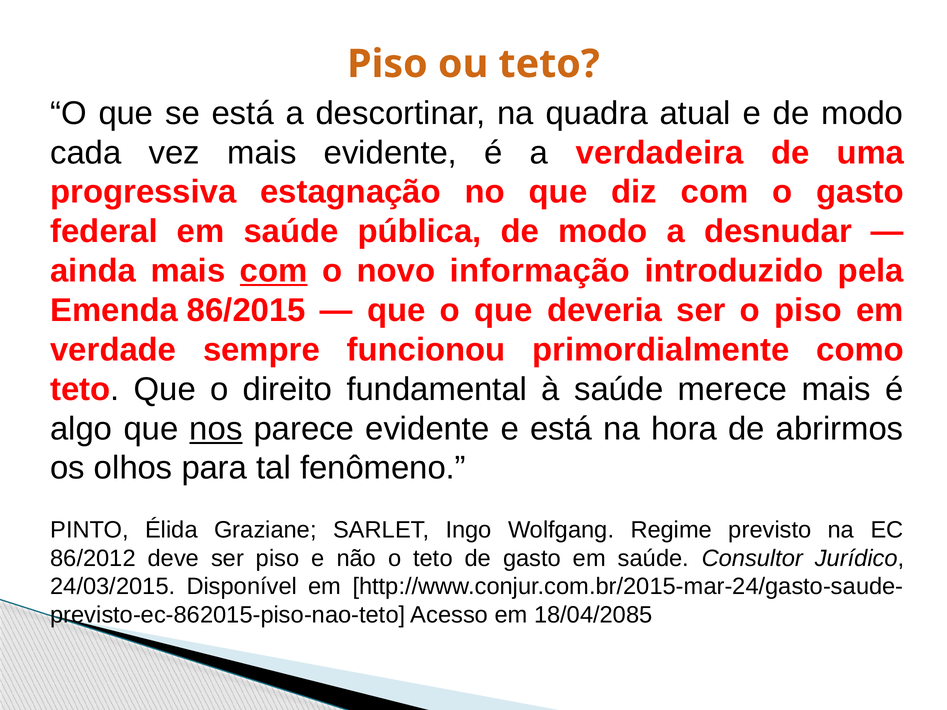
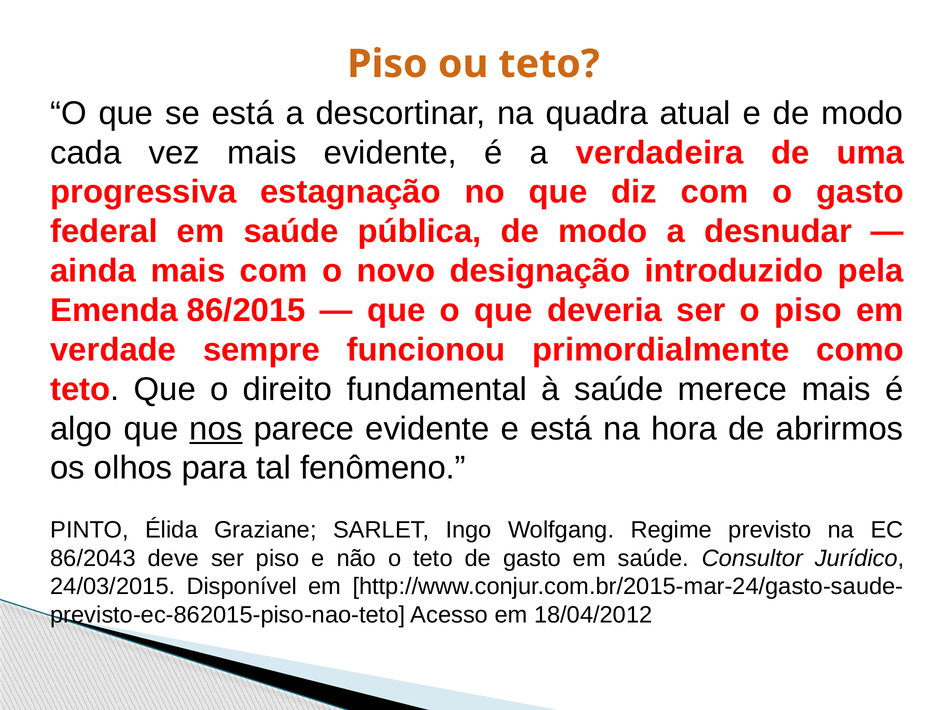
com at (274, 271) underline: present -> none
informação: informação -> designação
86/2012: 86/2012 -> 86/2043
18/04/2085: 18/04/2085 -> 18/04/2012
